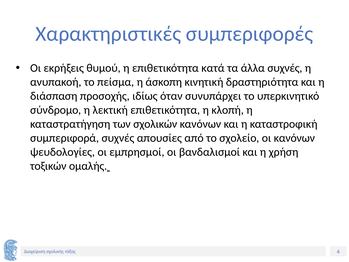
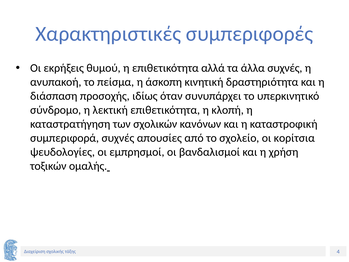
κατά: κατά -> αλλά
οι κανόνων: κανόνων -> κορίτσια
